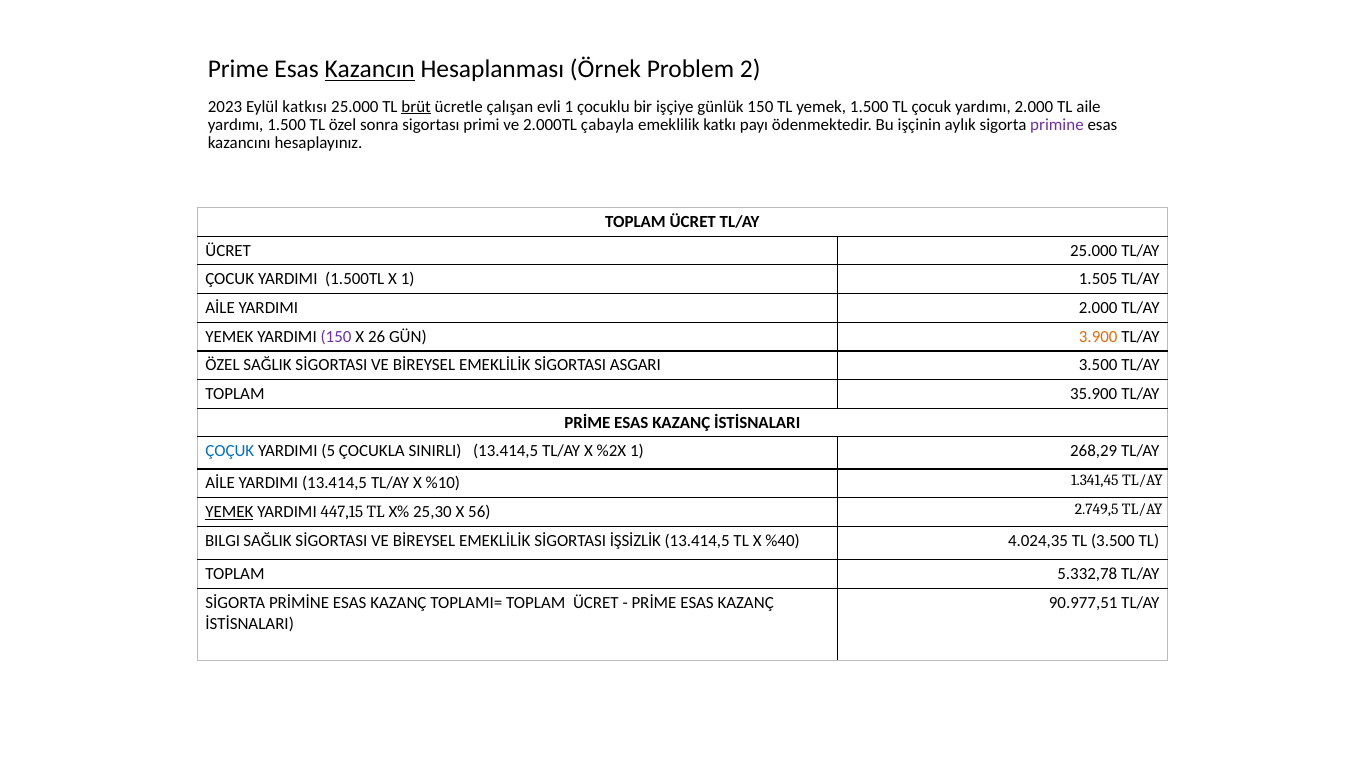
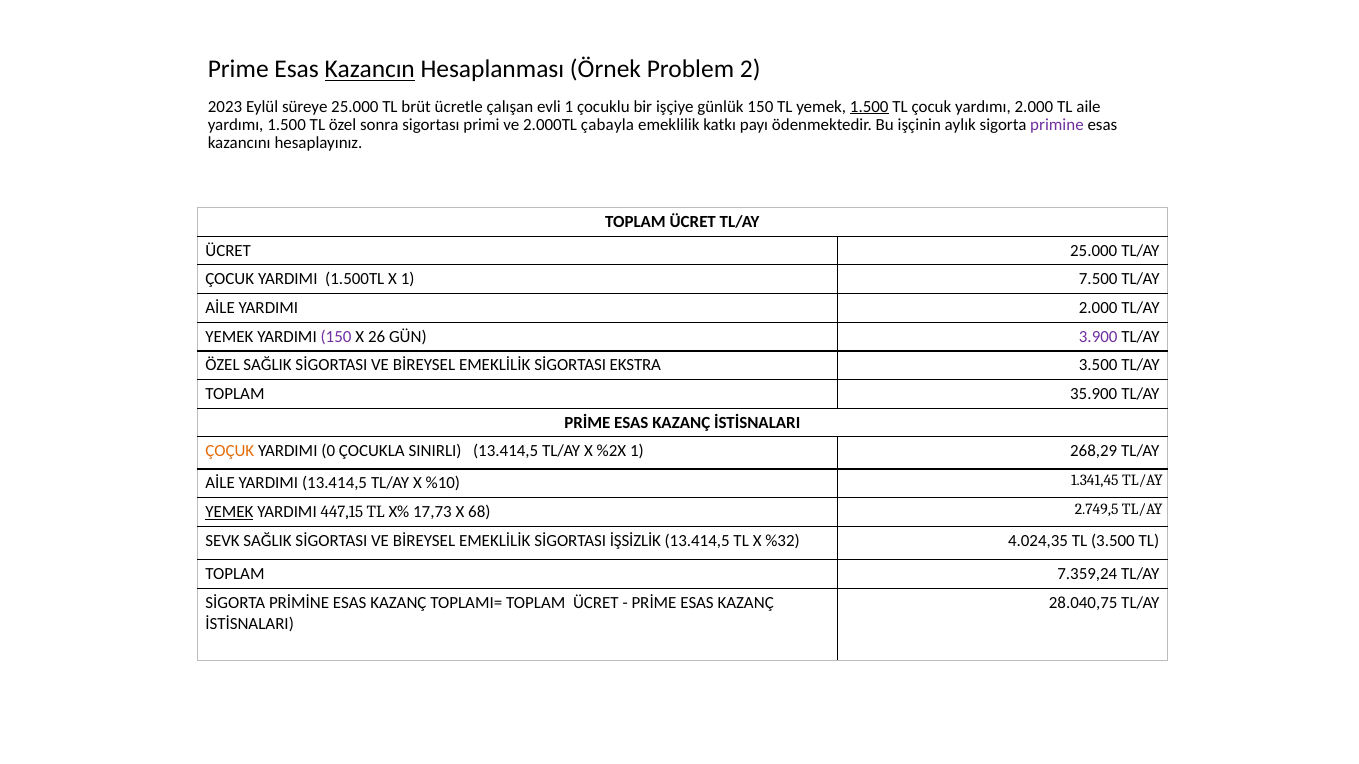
katkısı: katkısı -> süreye
brüt underline: present -> none
1.500 at (869, 107) underline: none -> present
1.505: 1.505 -> 7.500
3.900 colour: orange -> purple
ASGARI: ASGARI -> EKSTRA
ÇOÇUK colour: blue -> orange
5: 5 -> 0
25,30: 25,30 -> 17,73
56: 56 -> 68
BILGI: BILGI -> SEVK
%40: %40 -> %32
5.332,78: 5.332,78 -> 7.359,24
90.977,51: 90.977,51 -> 28.040,75
